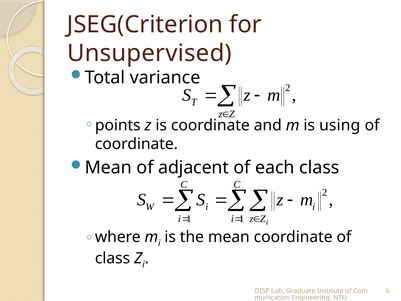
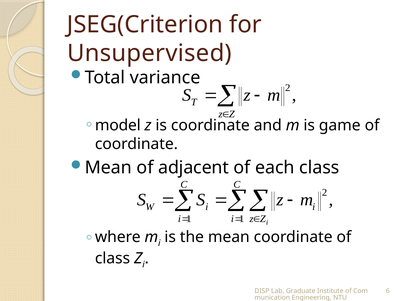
points: points -> model
using: using -> game
